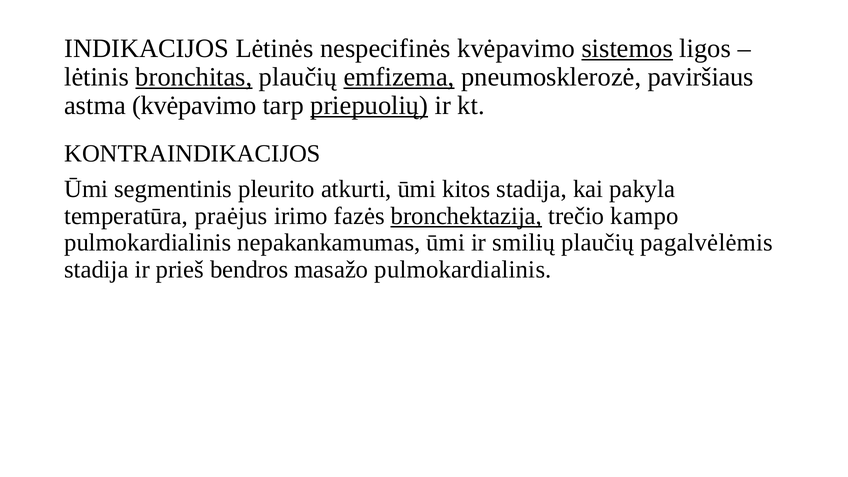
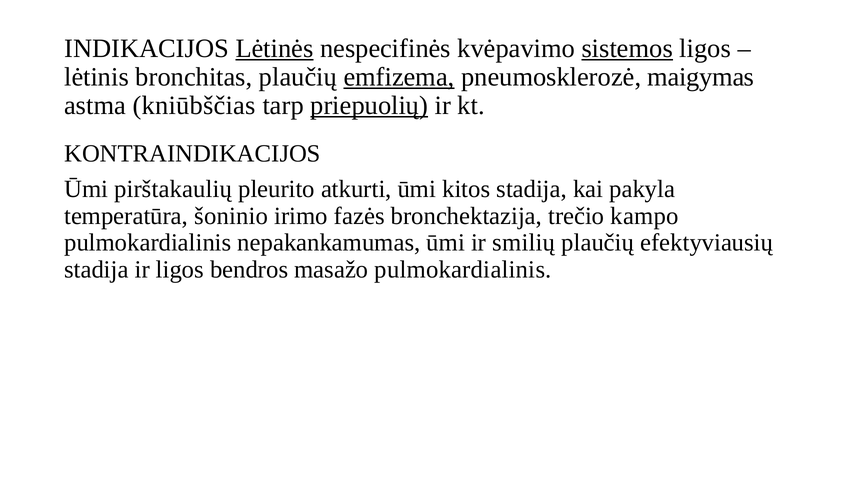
Lėtinės underline: none -> present
bronchitas underline: present -> none
paviršiaus: paviršiaus -> maigymas
astma kvėpavimo: kvėpavimo -> kniūbščias
segmentinis: segmentinis -> pirštakaulių
praėjus: praėjus -> šoninio
bronchektazija underline: present -> none
pagalvėlėmis: pagalvėlėmis -> efektyviausių
ir prieš: prieš -> ligos
